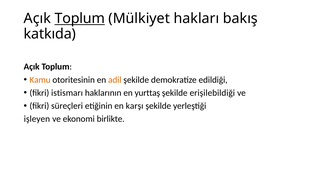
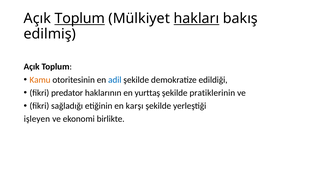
hakları underline: none -> present
katkıda: katkıda -> edilmiş
adil colour: orange -> blue
istismarı: istismarı -> predator
erişilebildiği: erişilebildiği -> pratiklerinin
süreçleri: süreçleri -> sağladığı
